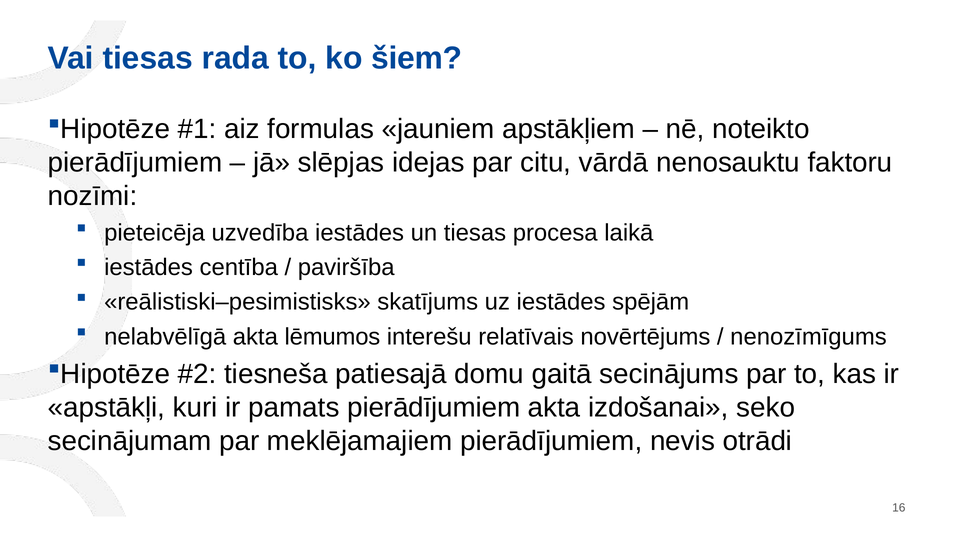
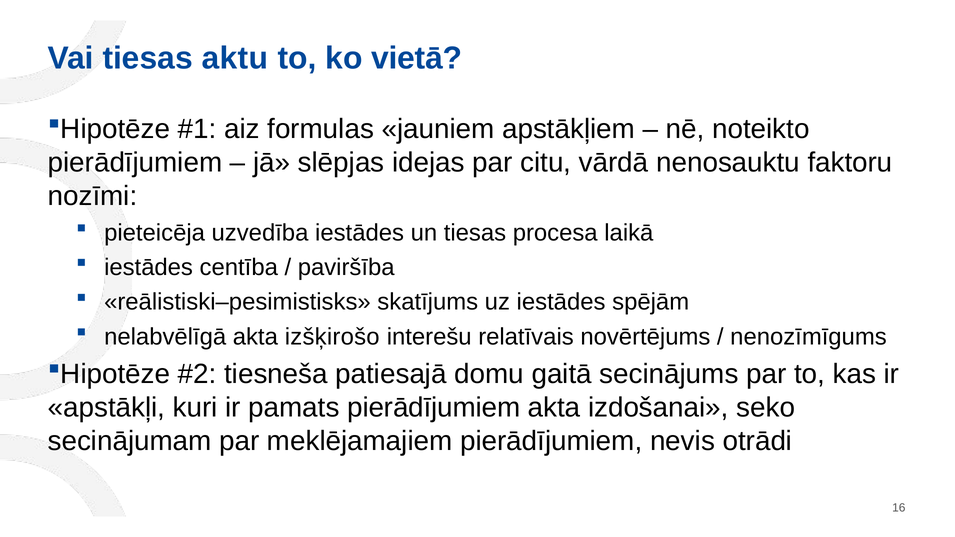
rada: rada -> aktu
šiem: šiem -> vietā
lēmumos: lēmumos -> izšķirošo
